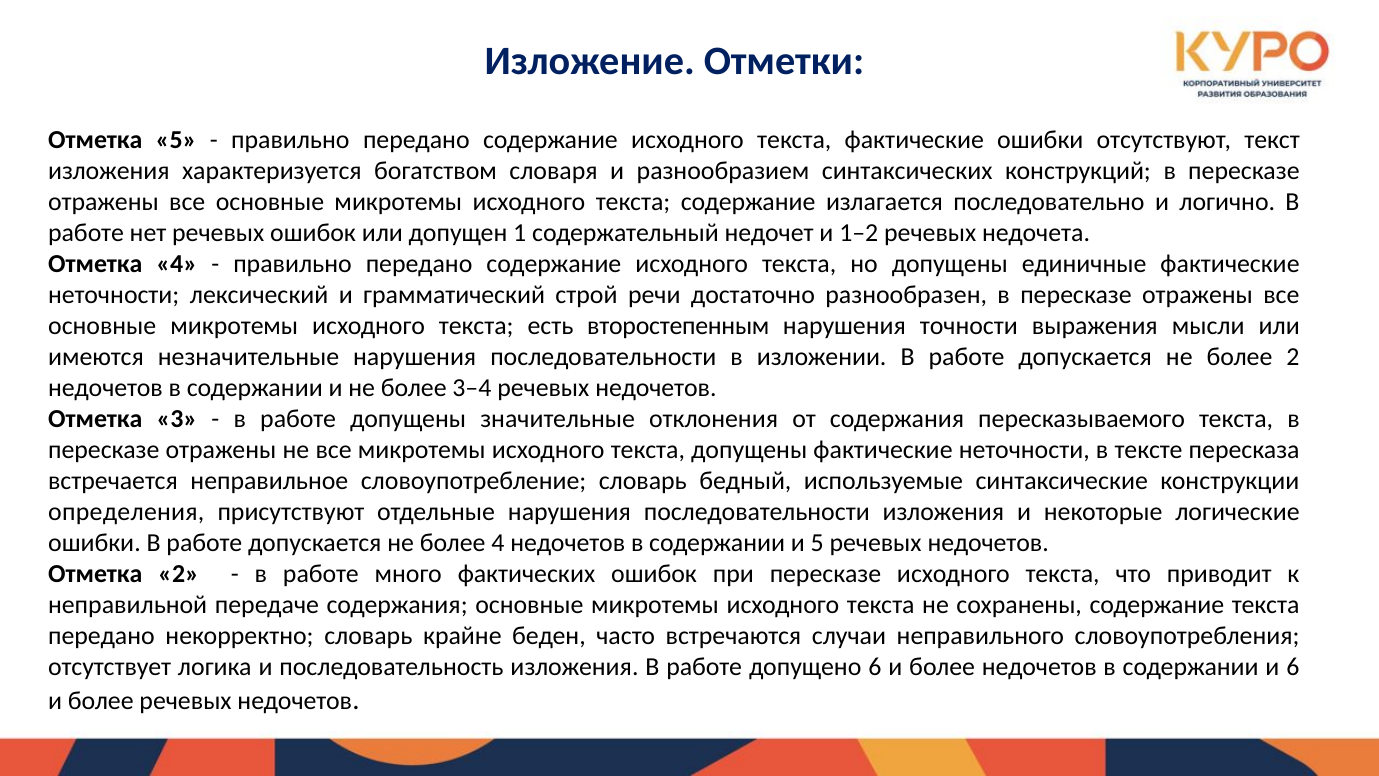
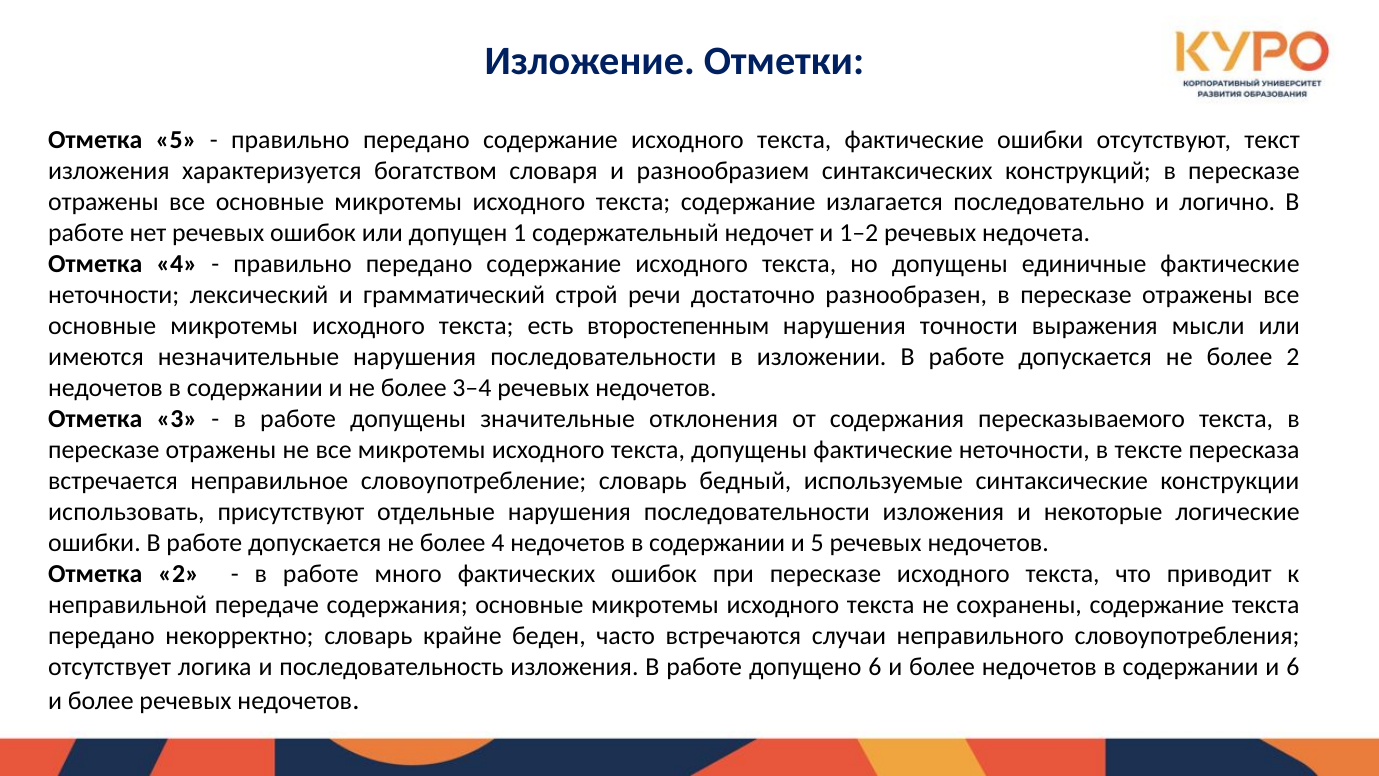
определения: определения -> использовать
